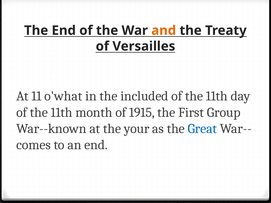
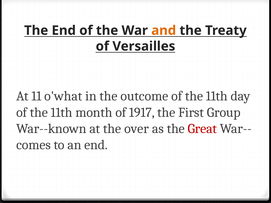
included: included -> outcome
1915: 1915 -> 1917
your: your -> over
Great colour: blue -> red
